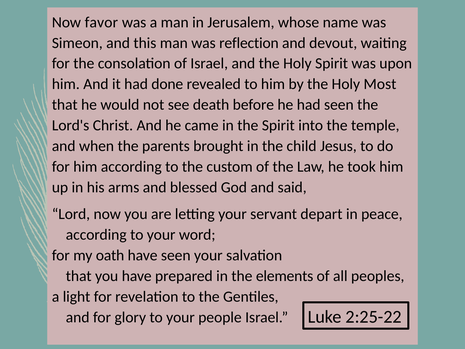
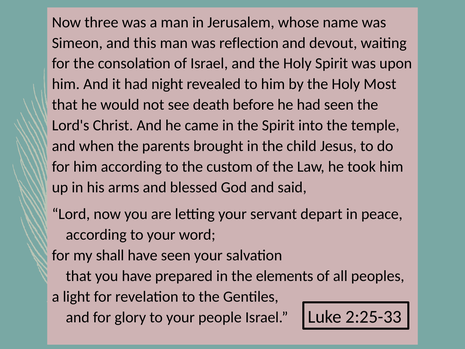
favor: favor -> three
done: done -> night
oath: oath -> shall
2:25-22: 2:25-22 -> 2:25-33
